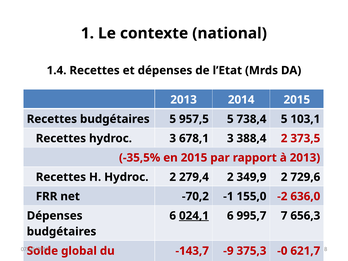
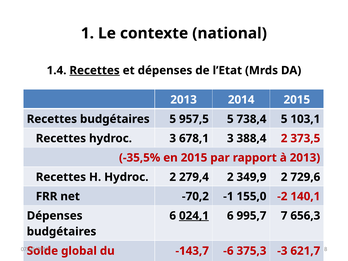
Recettes at (95, 70) underline: none -> present
636,0: 636,0 -> 140,1
-9: -9 -> -6
-0: -0 -> -3
